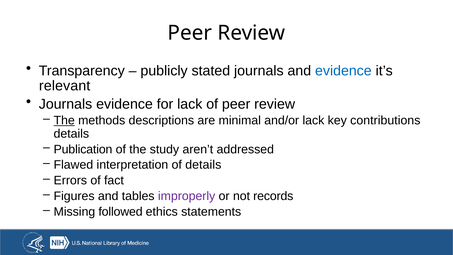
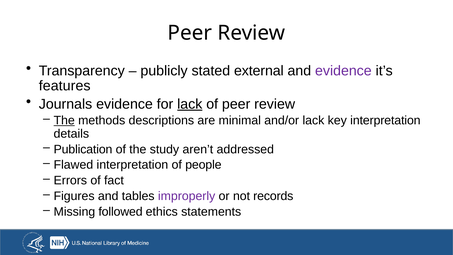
stated journals: journals -> external
evidence at (343, 71) colour: blue -> purple
relevant: relevant -> features
lack at (190, 104) underline: none -> present
key contributions: contributions -> interpretation
of details: details -> people
